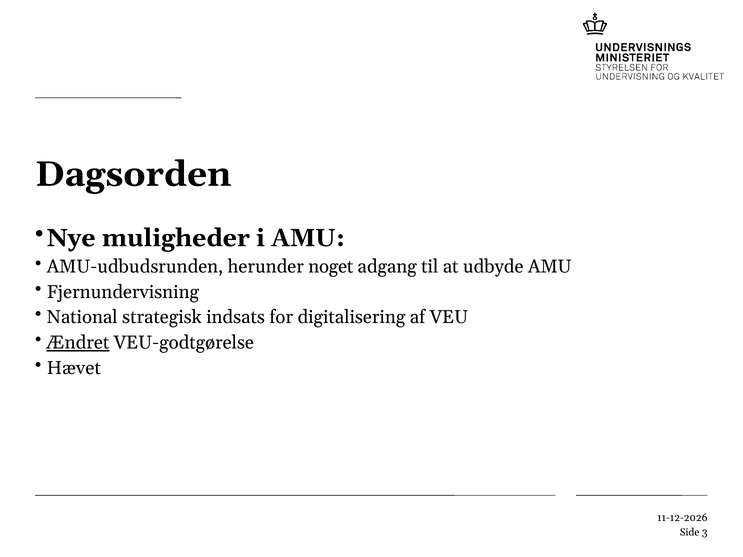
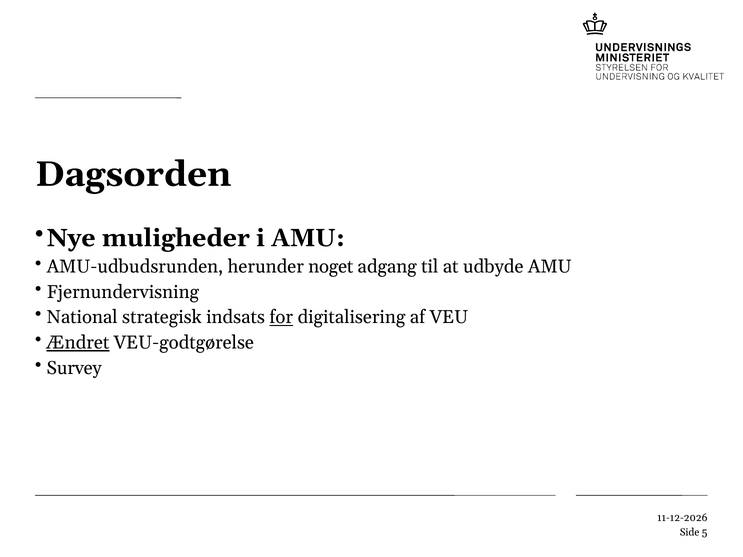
for underline: none -> present
Hævet: Hævet -> Survey
3: 3 -> 5
